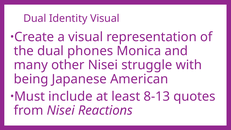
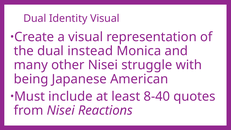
phones: phones -> instead
8-13: 8-13 -> 8-40
